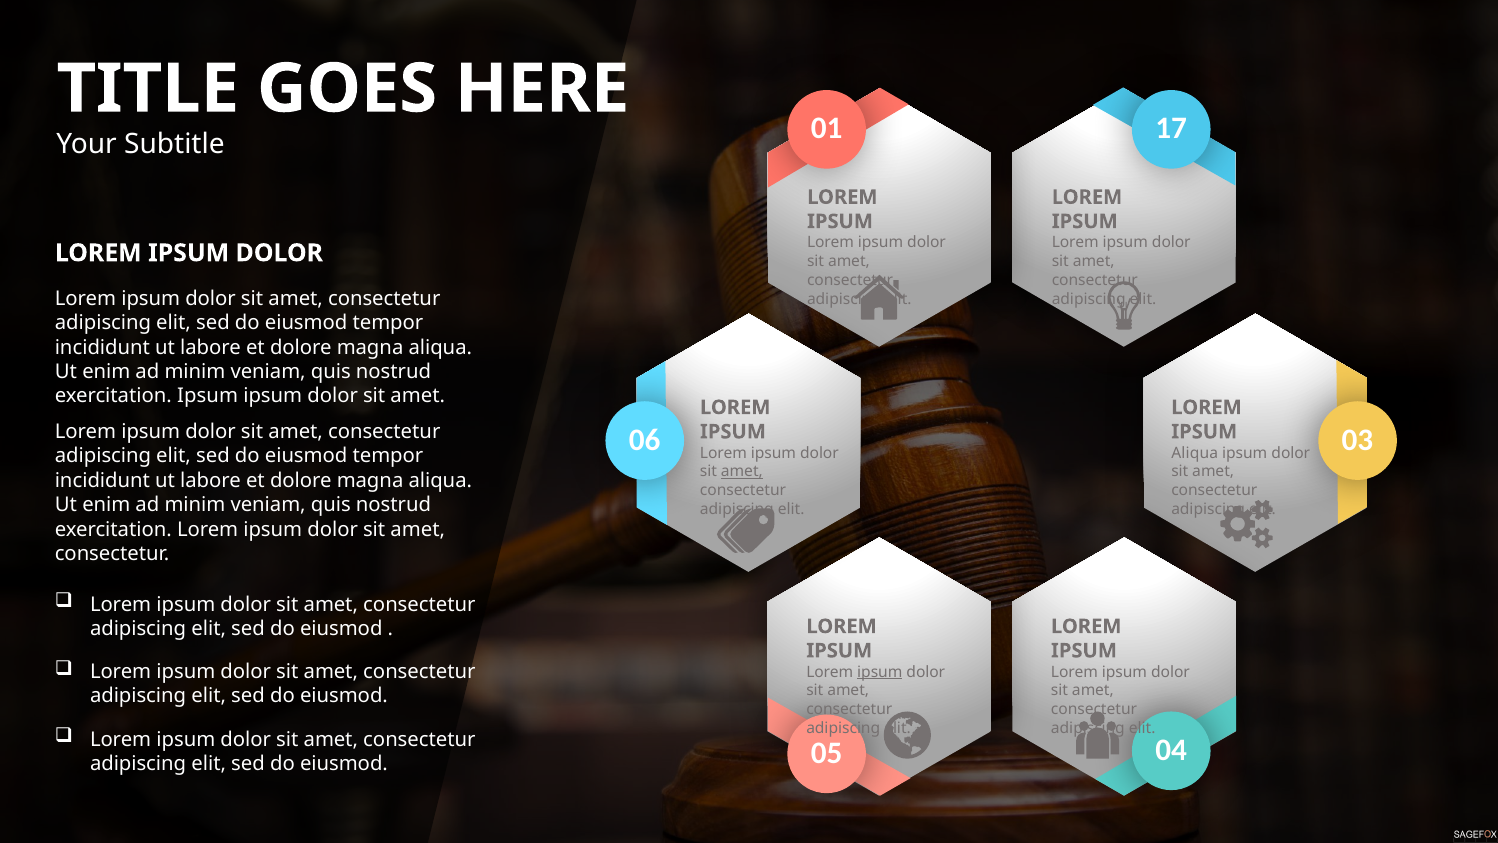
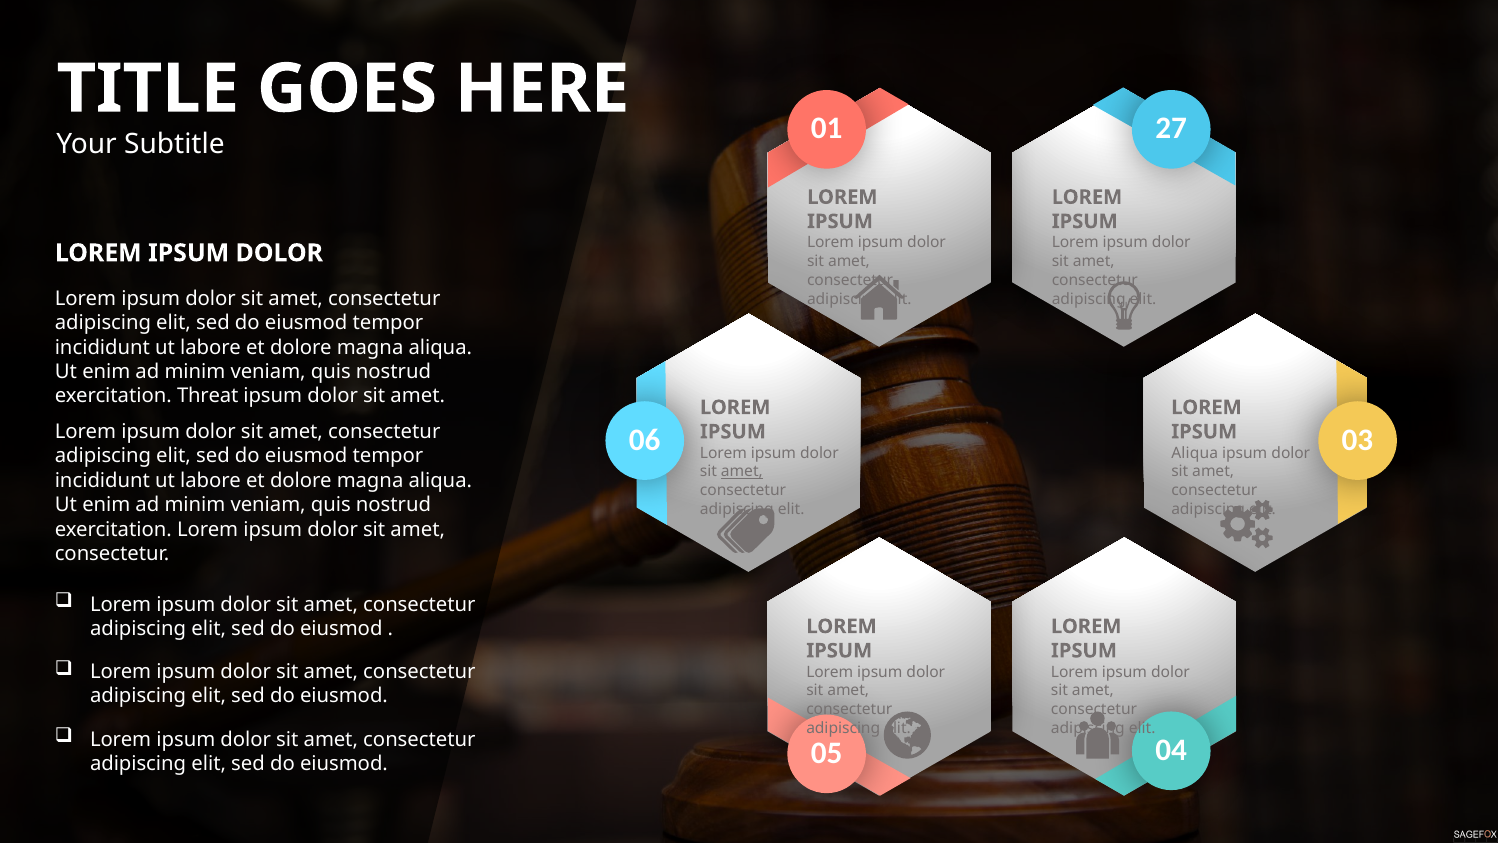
17: 17 -> 27
exercitation Ipsum: Ipsum -> Threat
ipsum at (880, 672) underline: present -> none
